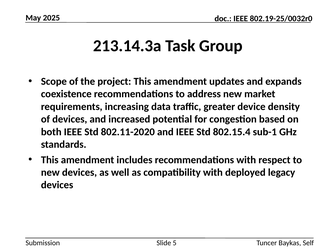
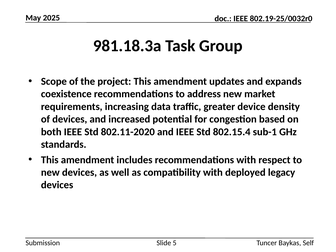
213.14.3a: 213.14.3a -> 981.18.3a
